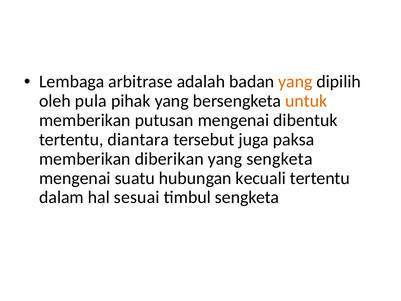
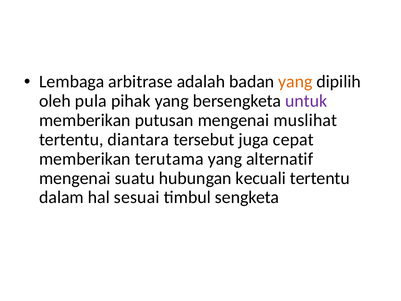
untuk colour: orange -> purple
dibentuk: dibentuk -> muslihat
paksa: paksa -> cepat
diberikan: diberikan -> terutama
yang sengketa: sengketa -> alternatif
